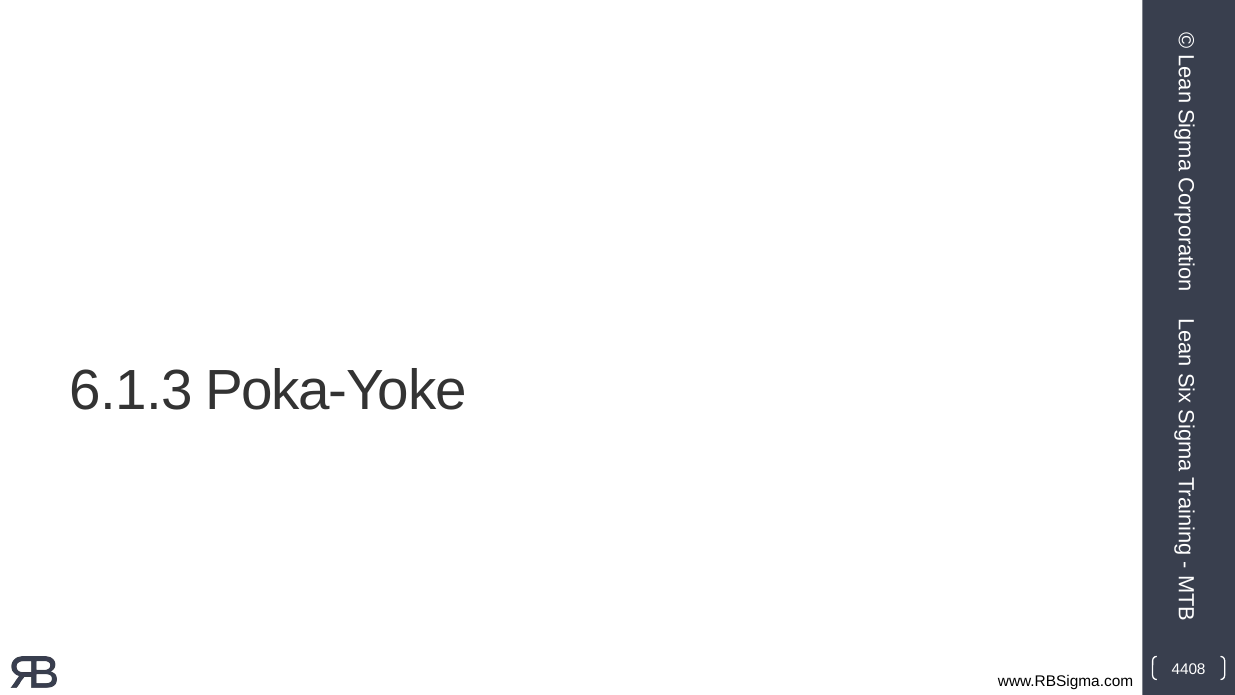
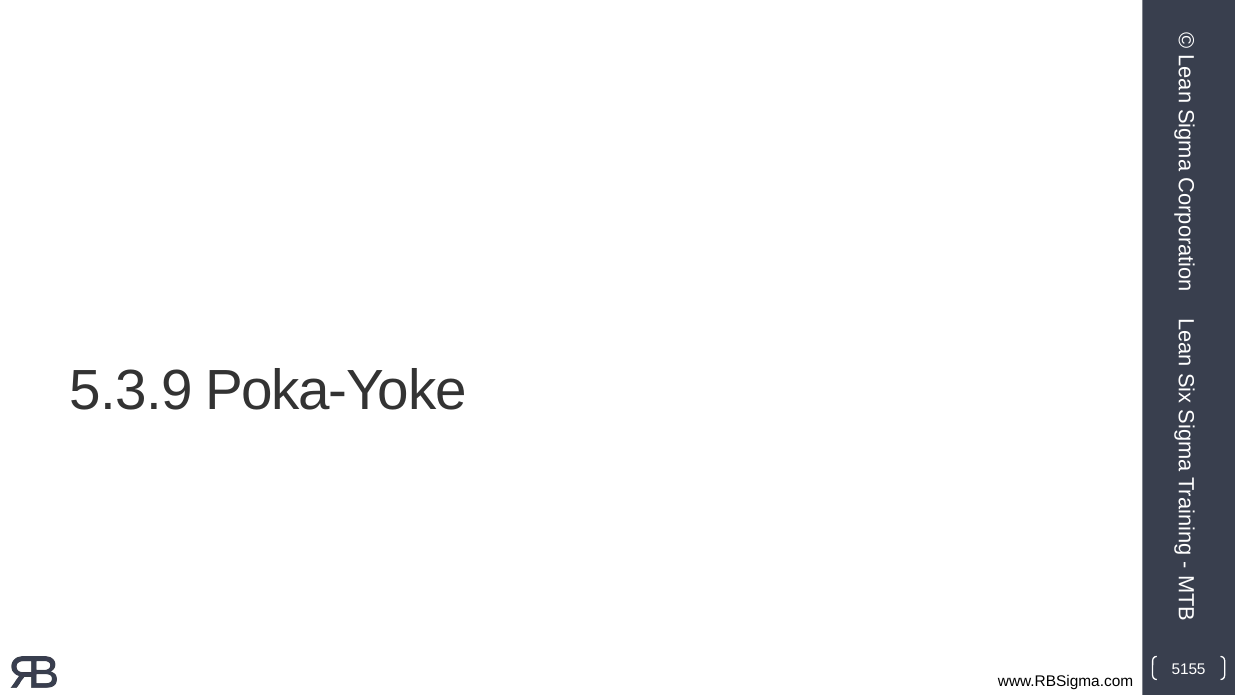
6.1.3: 6.1.3 -> 5.3.9
4408: 4408 -> 5155
